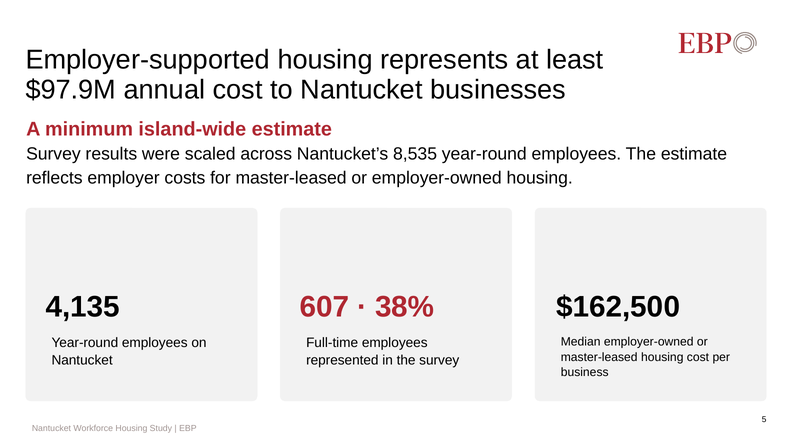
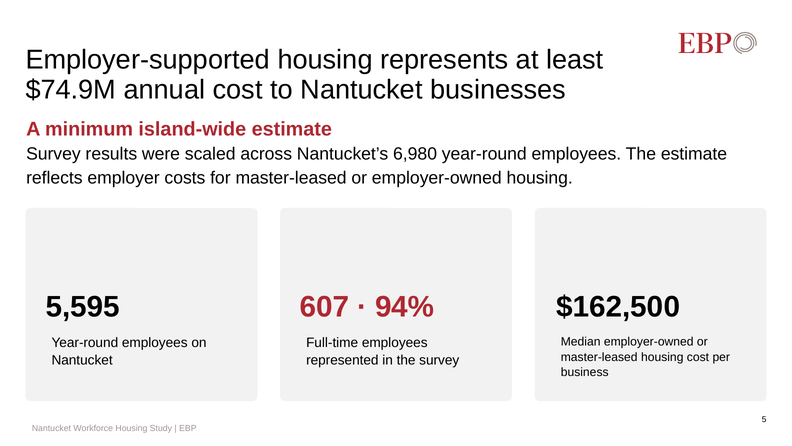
$97.9M: $97.9M -> $74.9M
8,535: 8,535 -> 6,980
4,135: 4,135 -> 5,595
38%: 38% -> 94%
